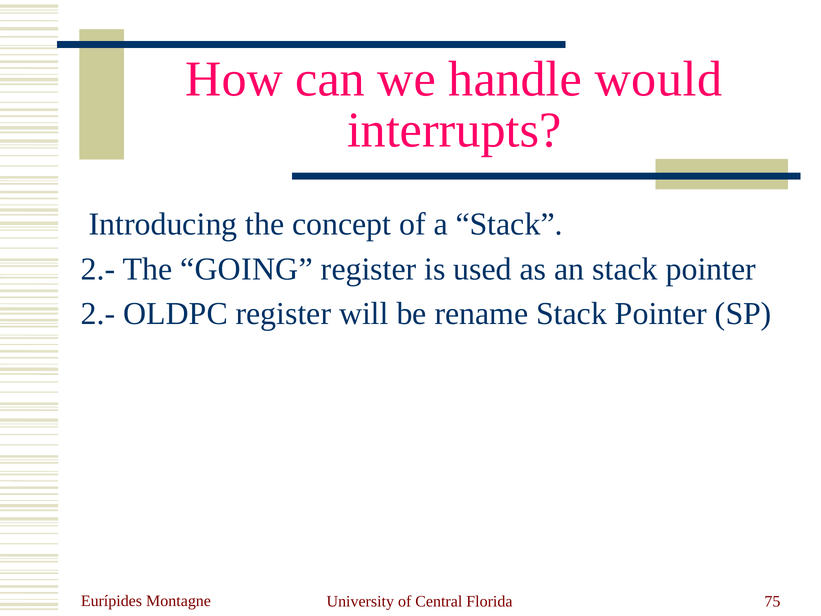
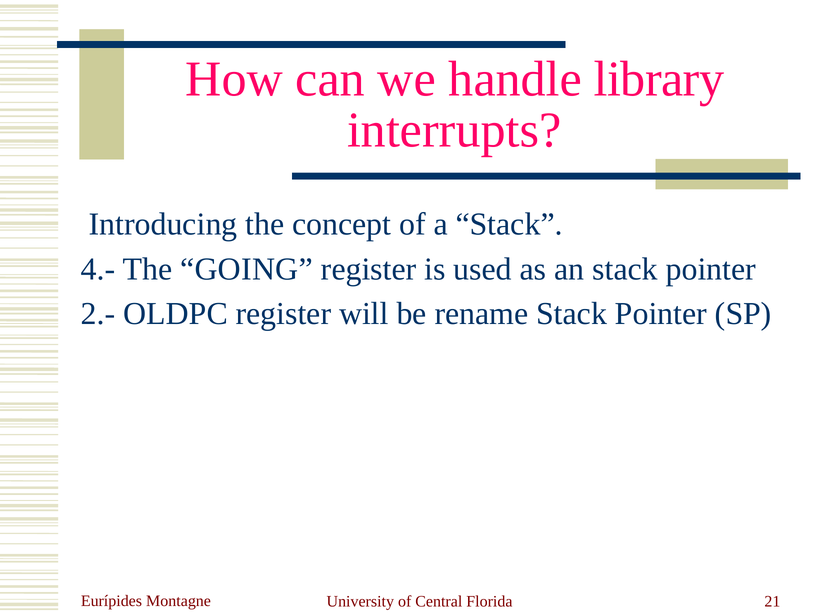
would: would -> library
2.- at (98, 269): 2.- -> 4.-
75: 75 -> 21
